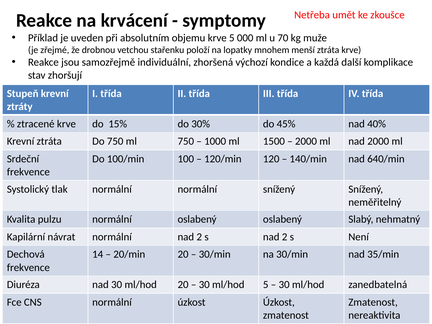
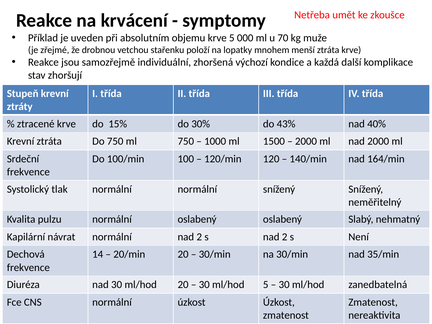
45%: 45% -> 43%
640/min: 640/min -> 164/min
